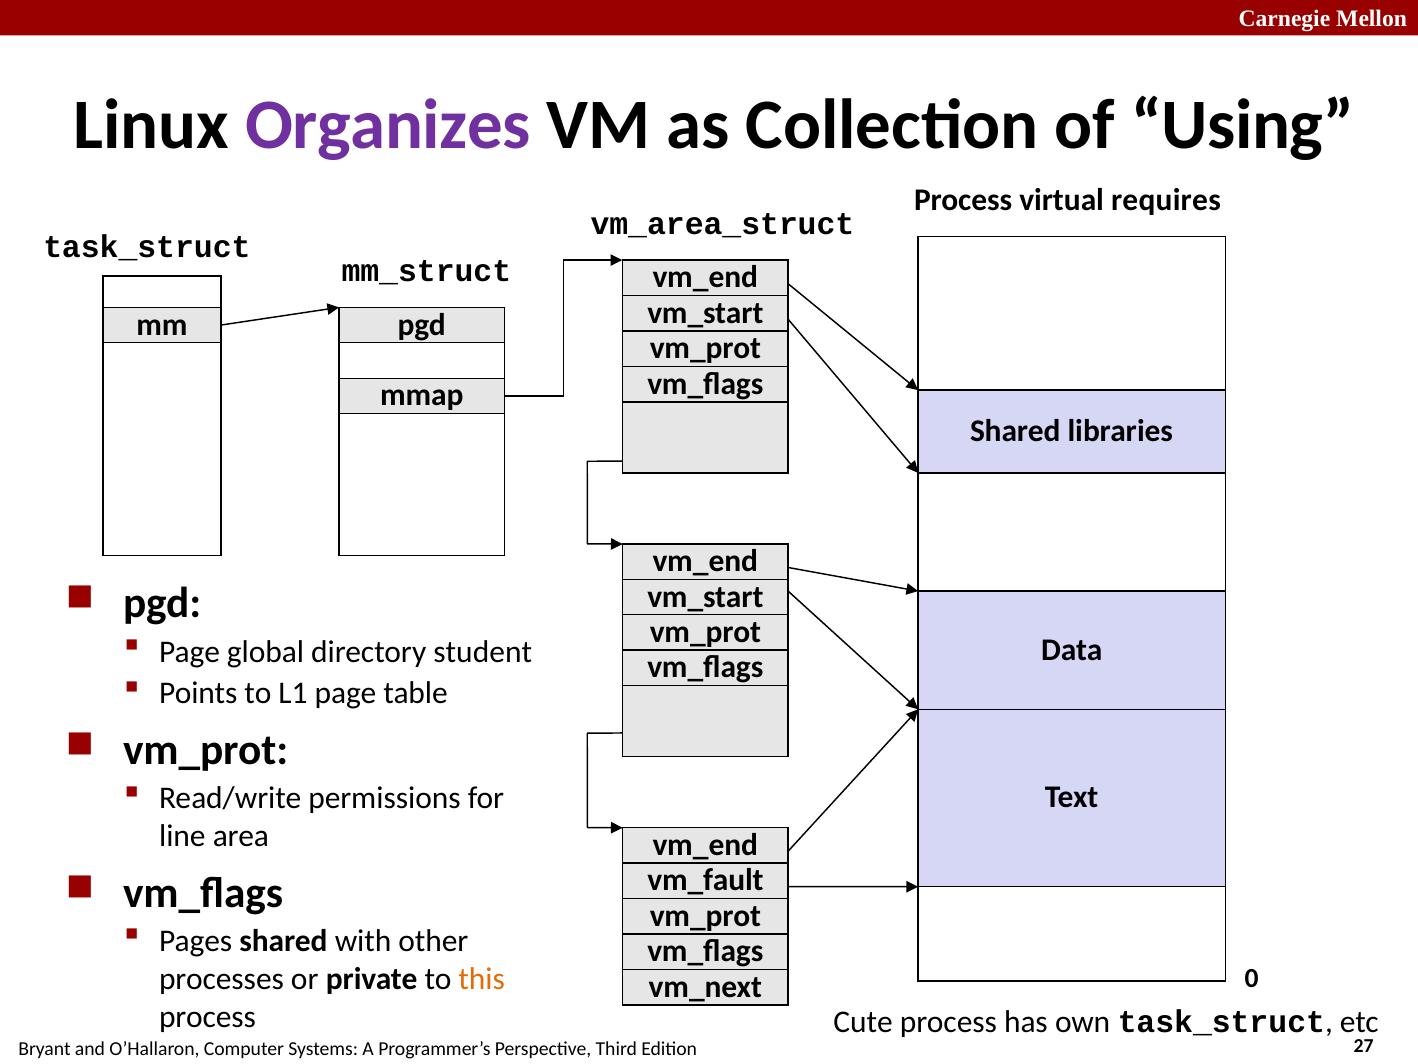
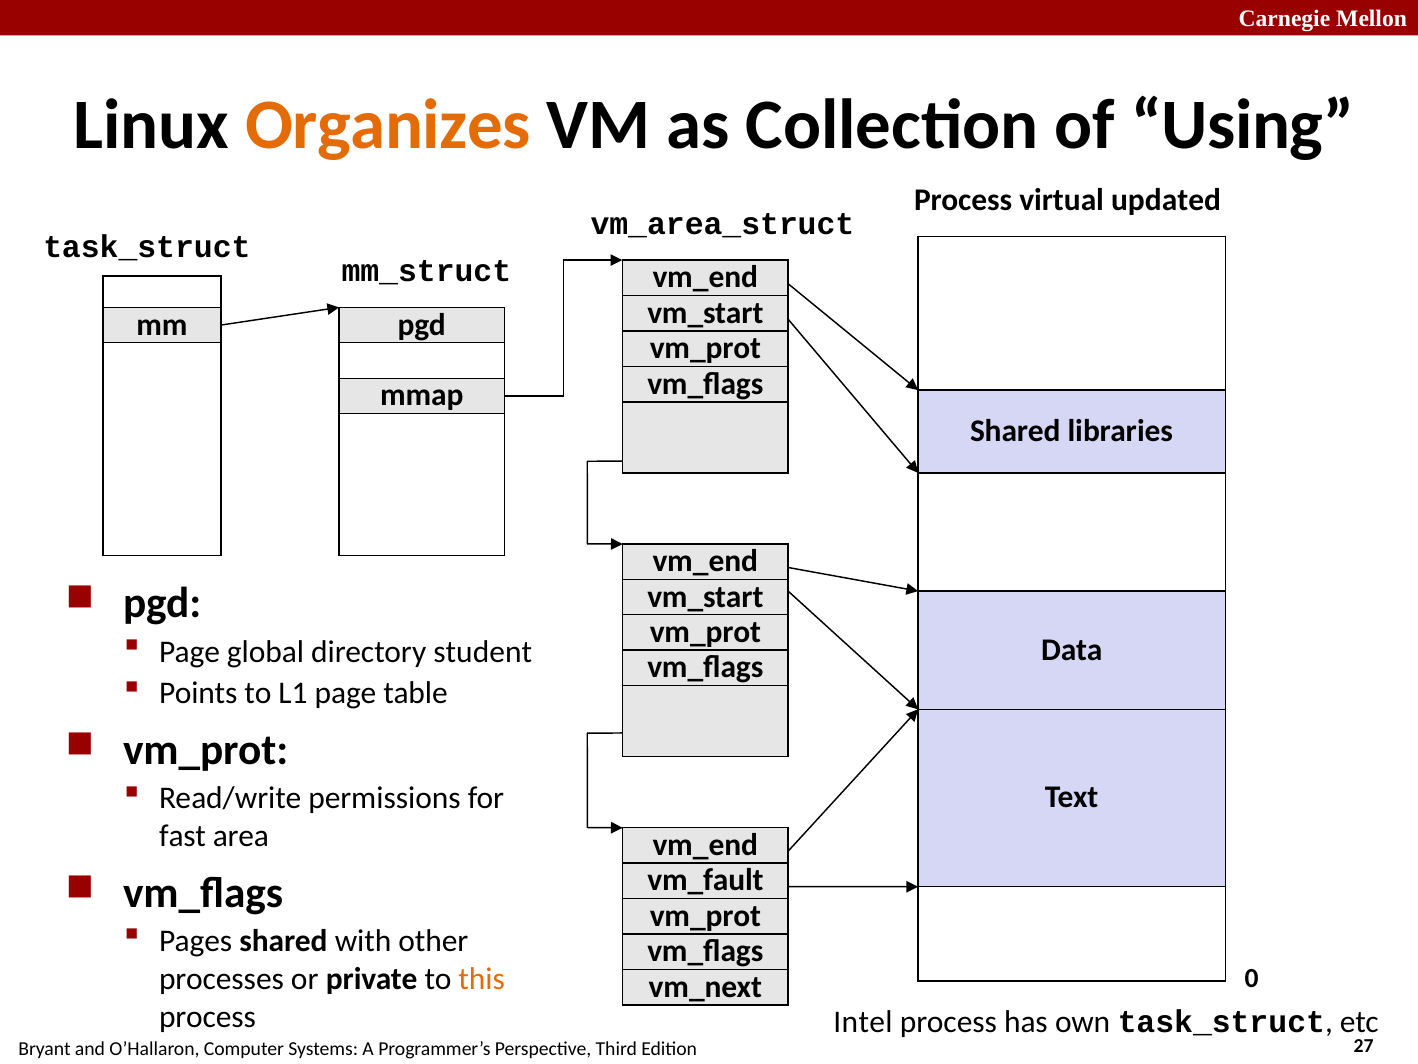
Organizes colour: purple -> orange
requires: requires -> updated
line: line -> fast
Cute: Cute -> Intel
